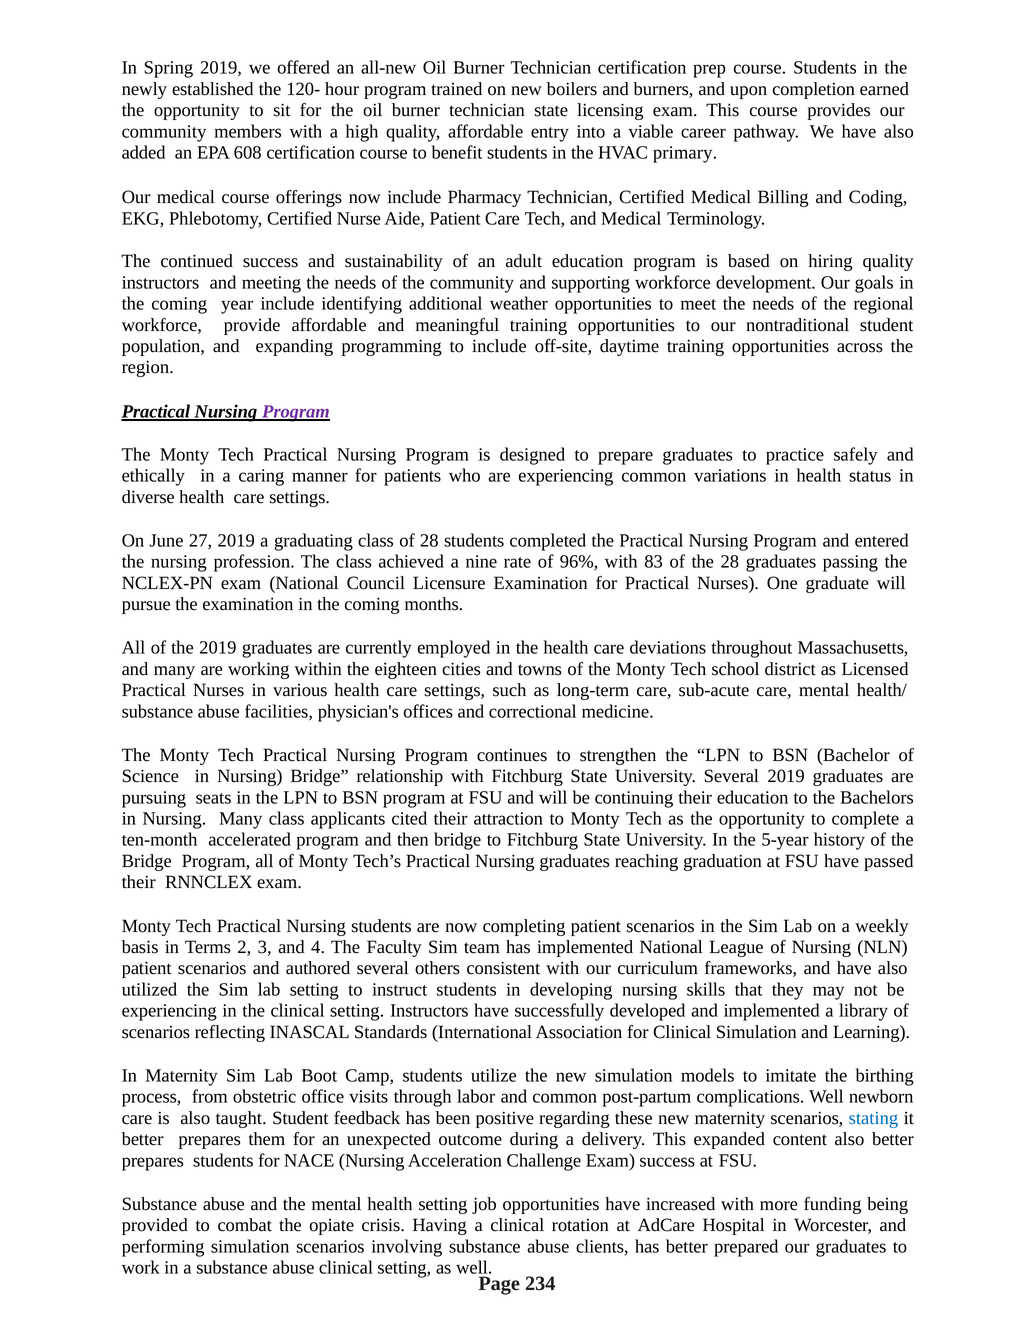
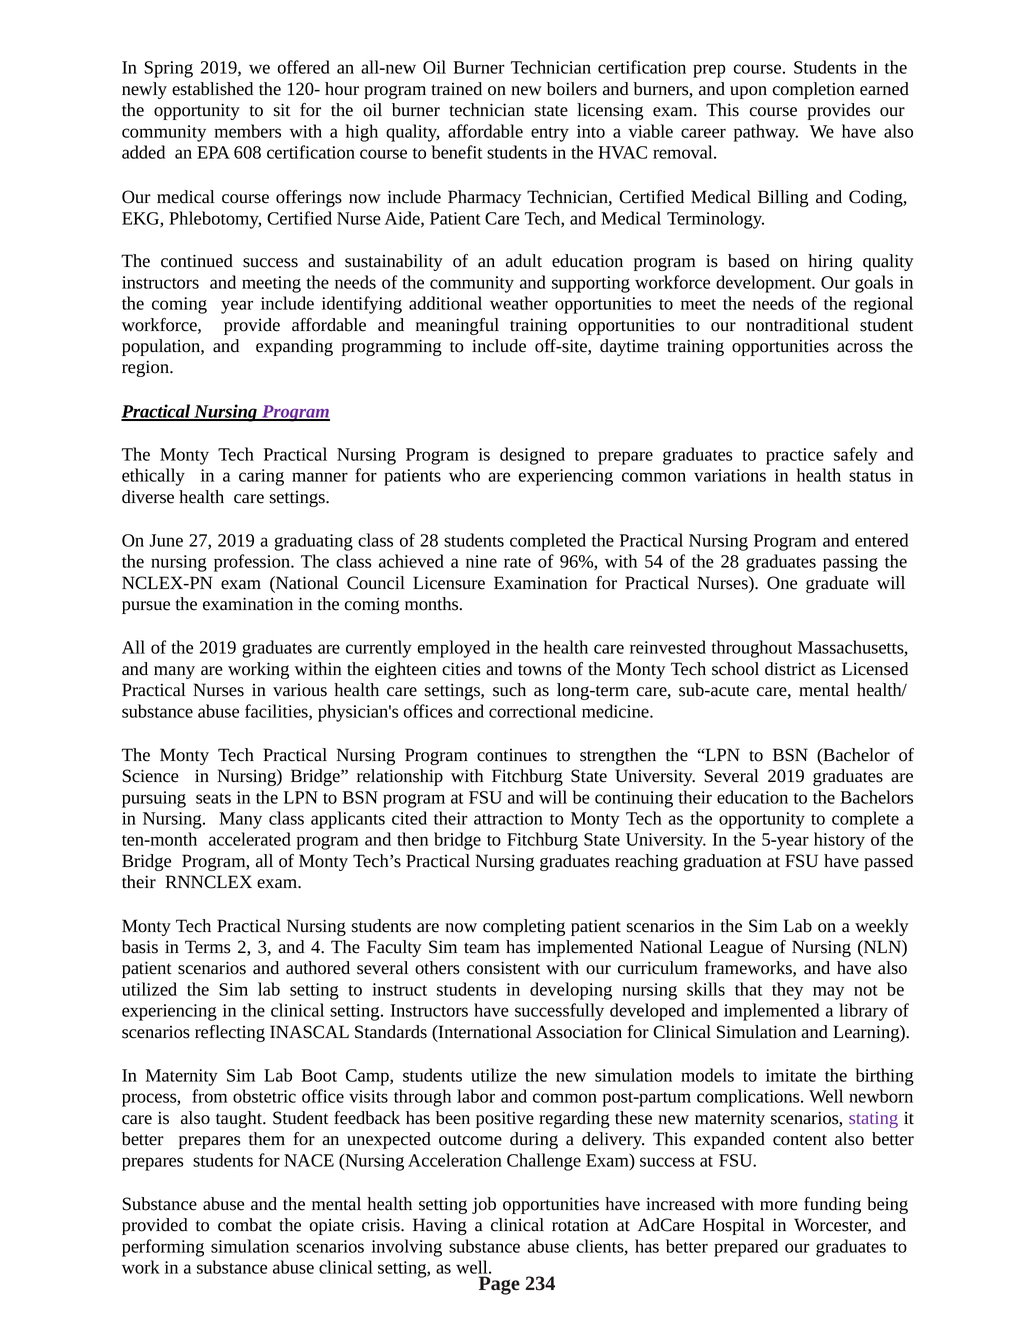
primary: primary -> removal
83: 83 -> 54
deviations: deviations -> reinvested
stating colour: blue -> purple
